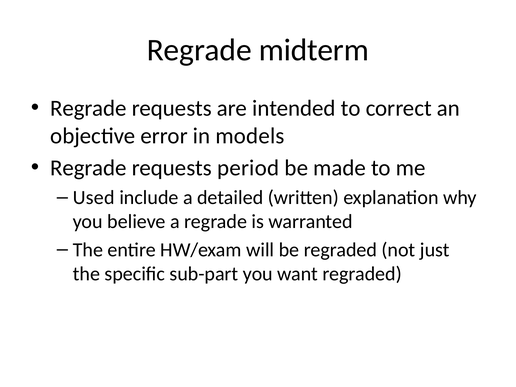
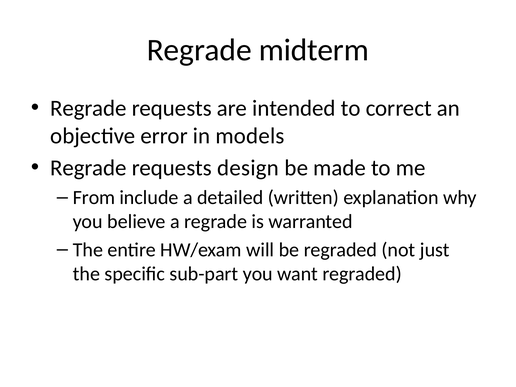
period: period -> design
Used: Used -> From
